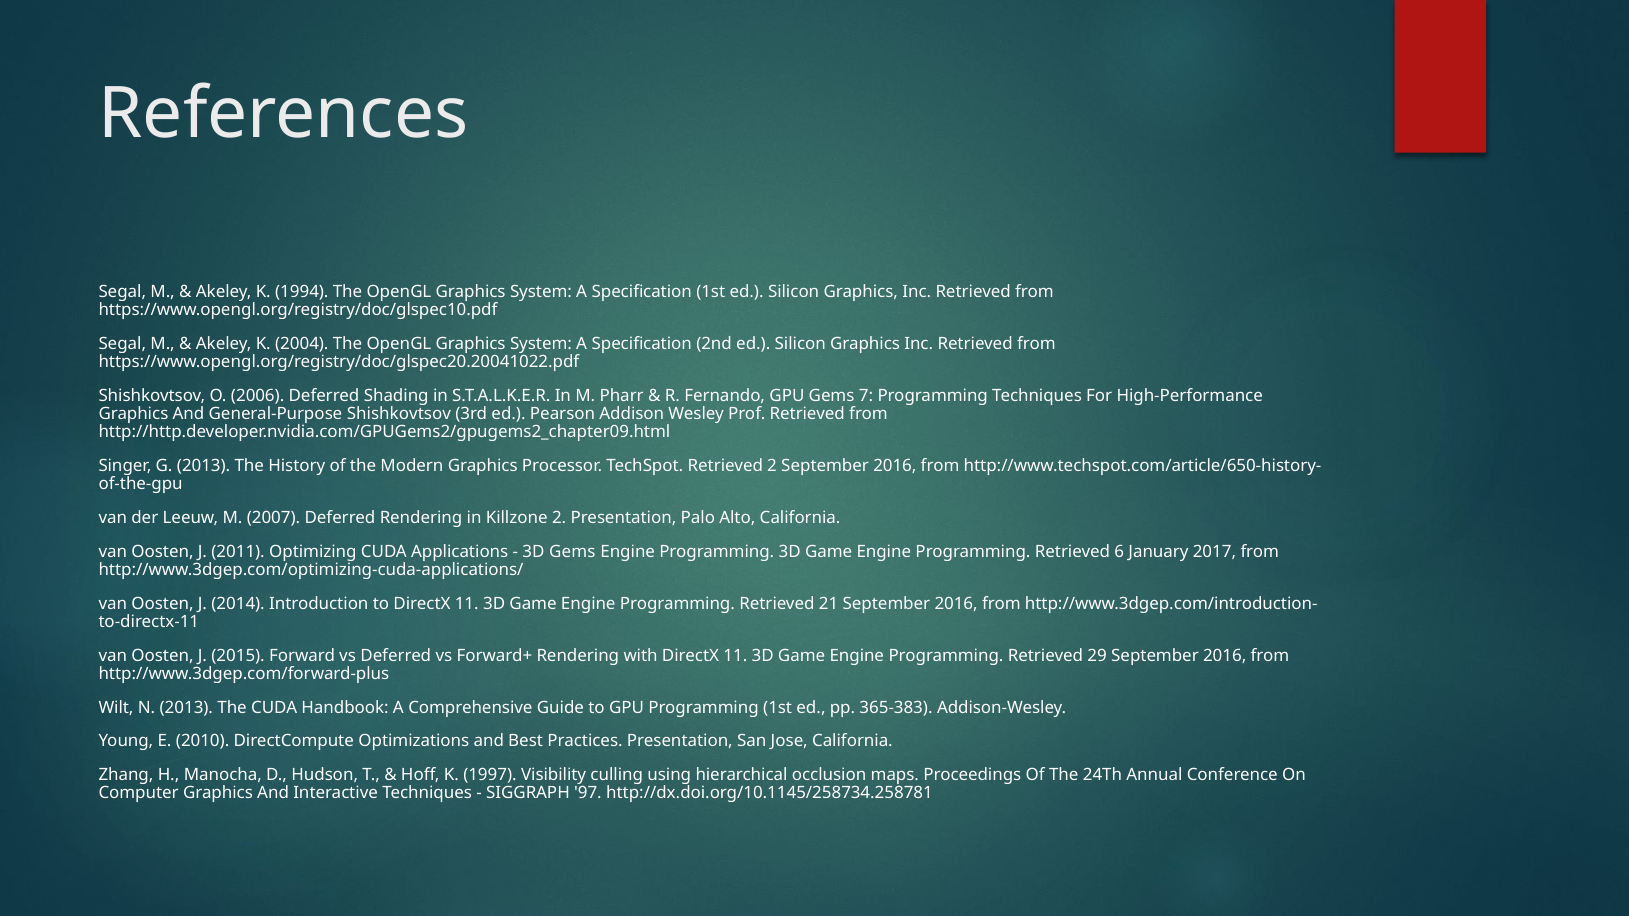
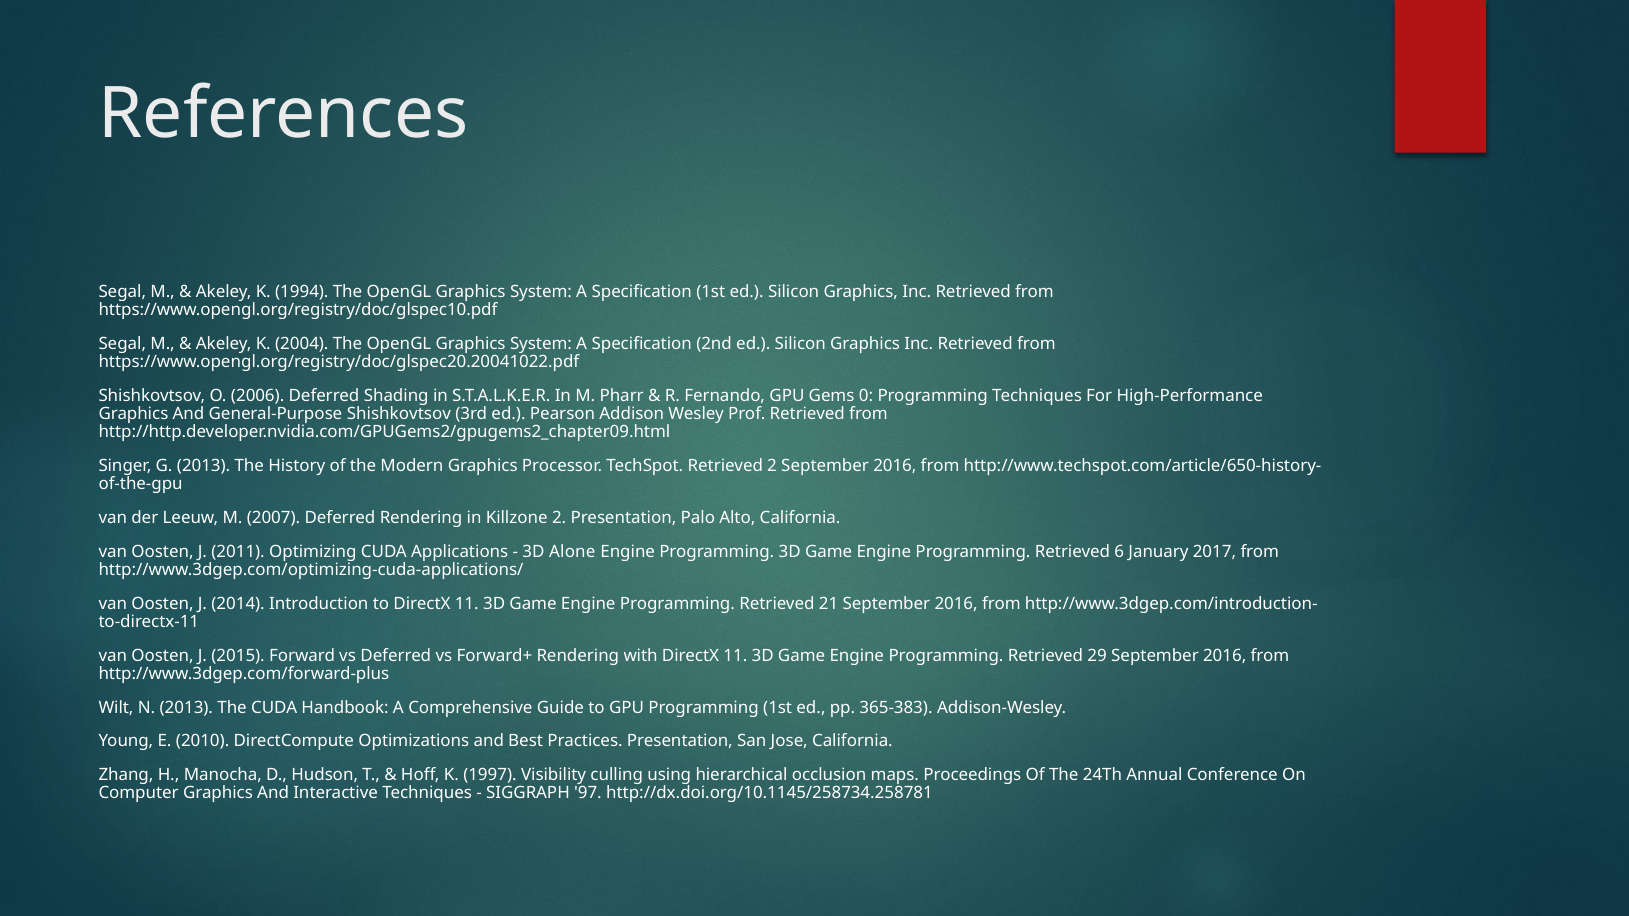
7: 7 -> 0
3D Gems: Gems -> Alone
